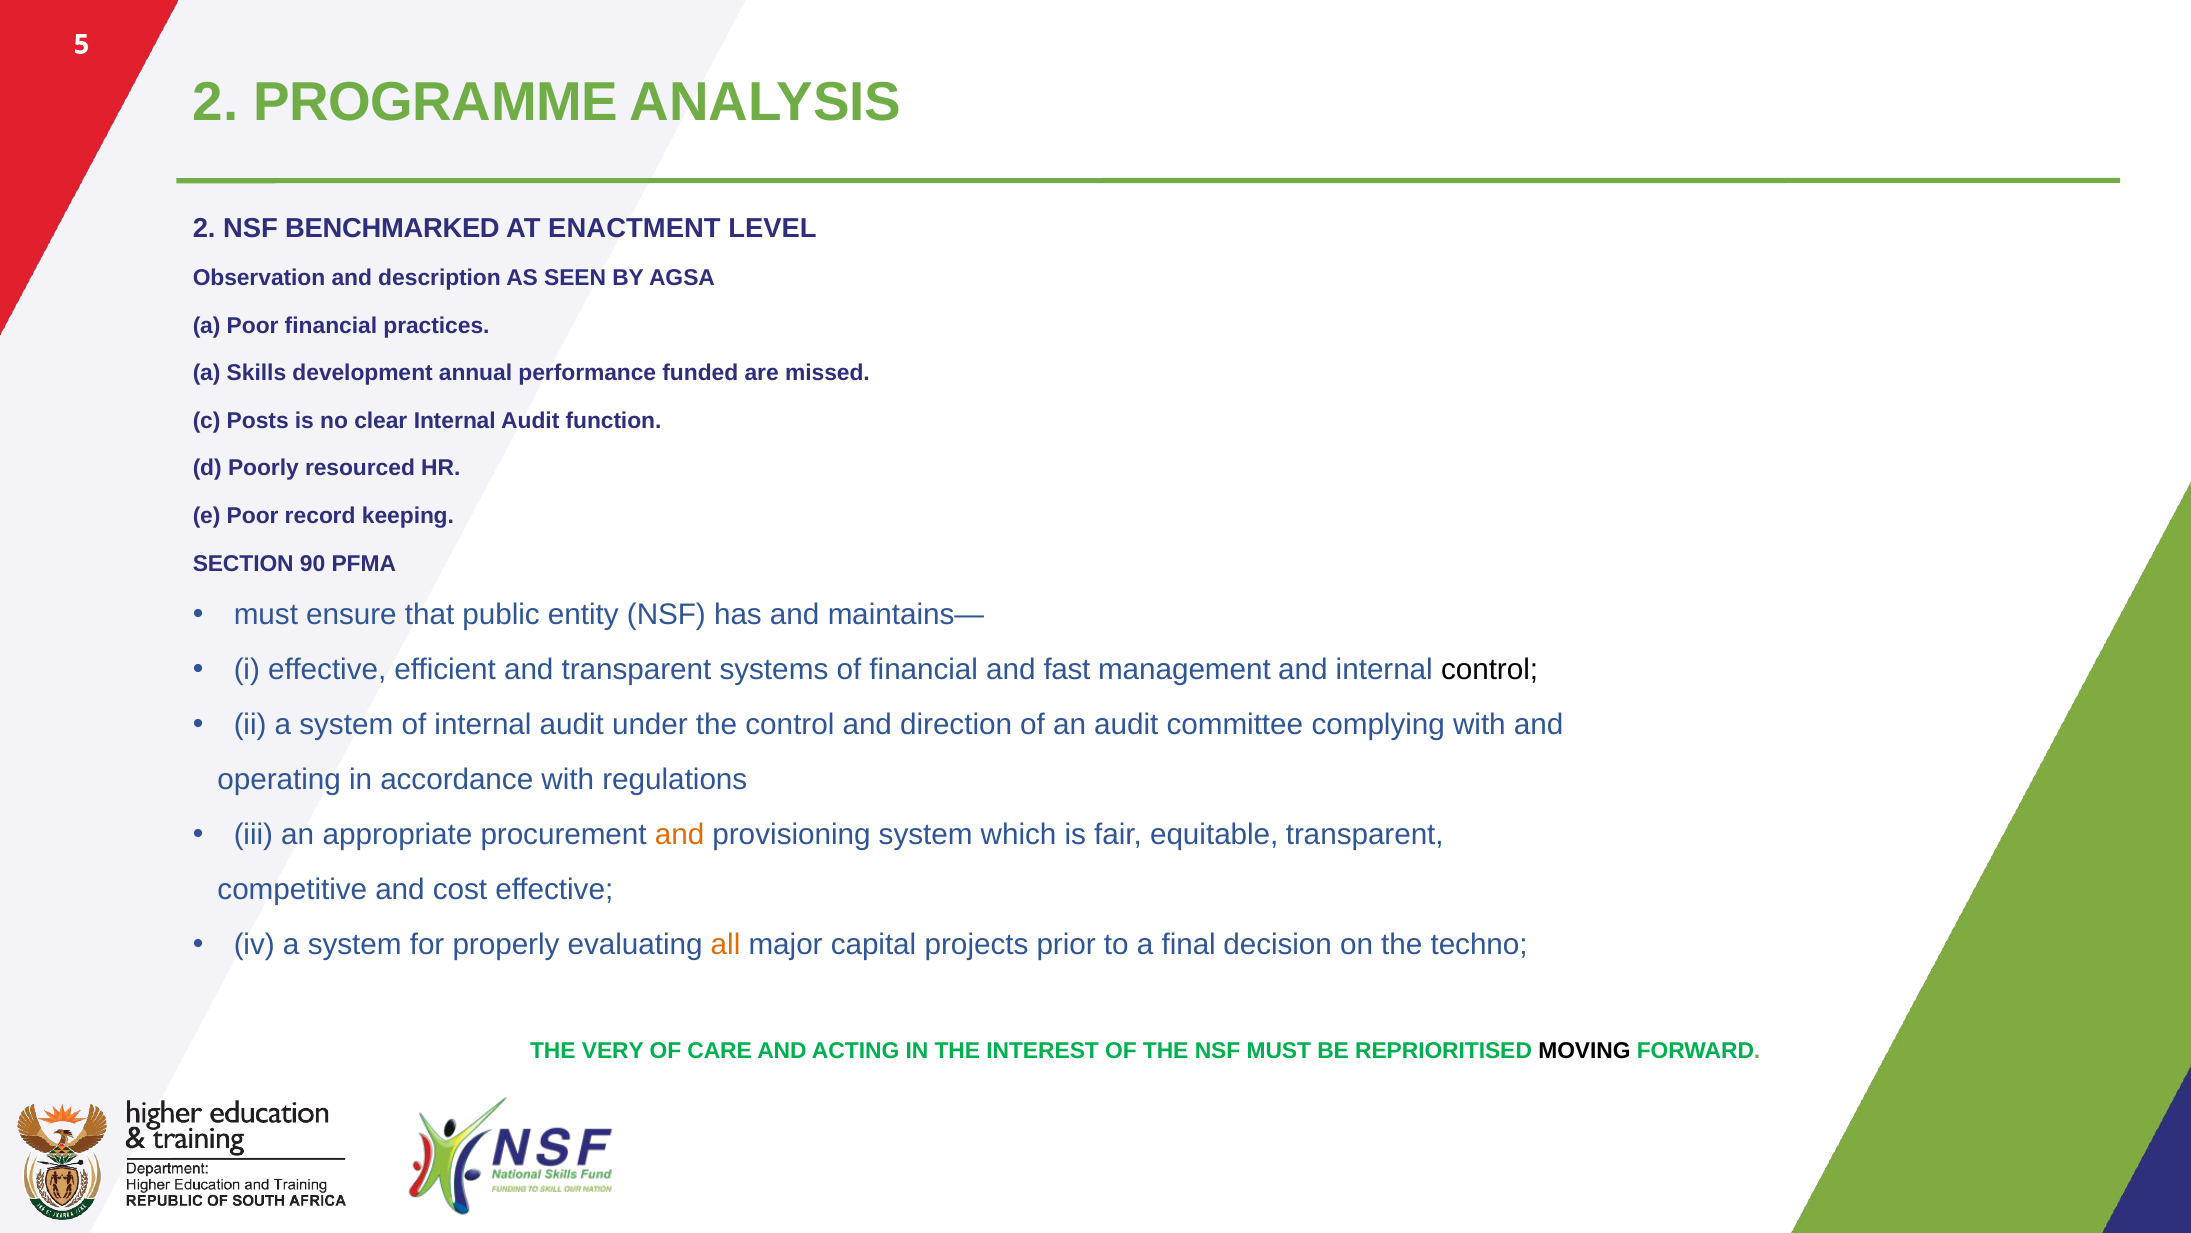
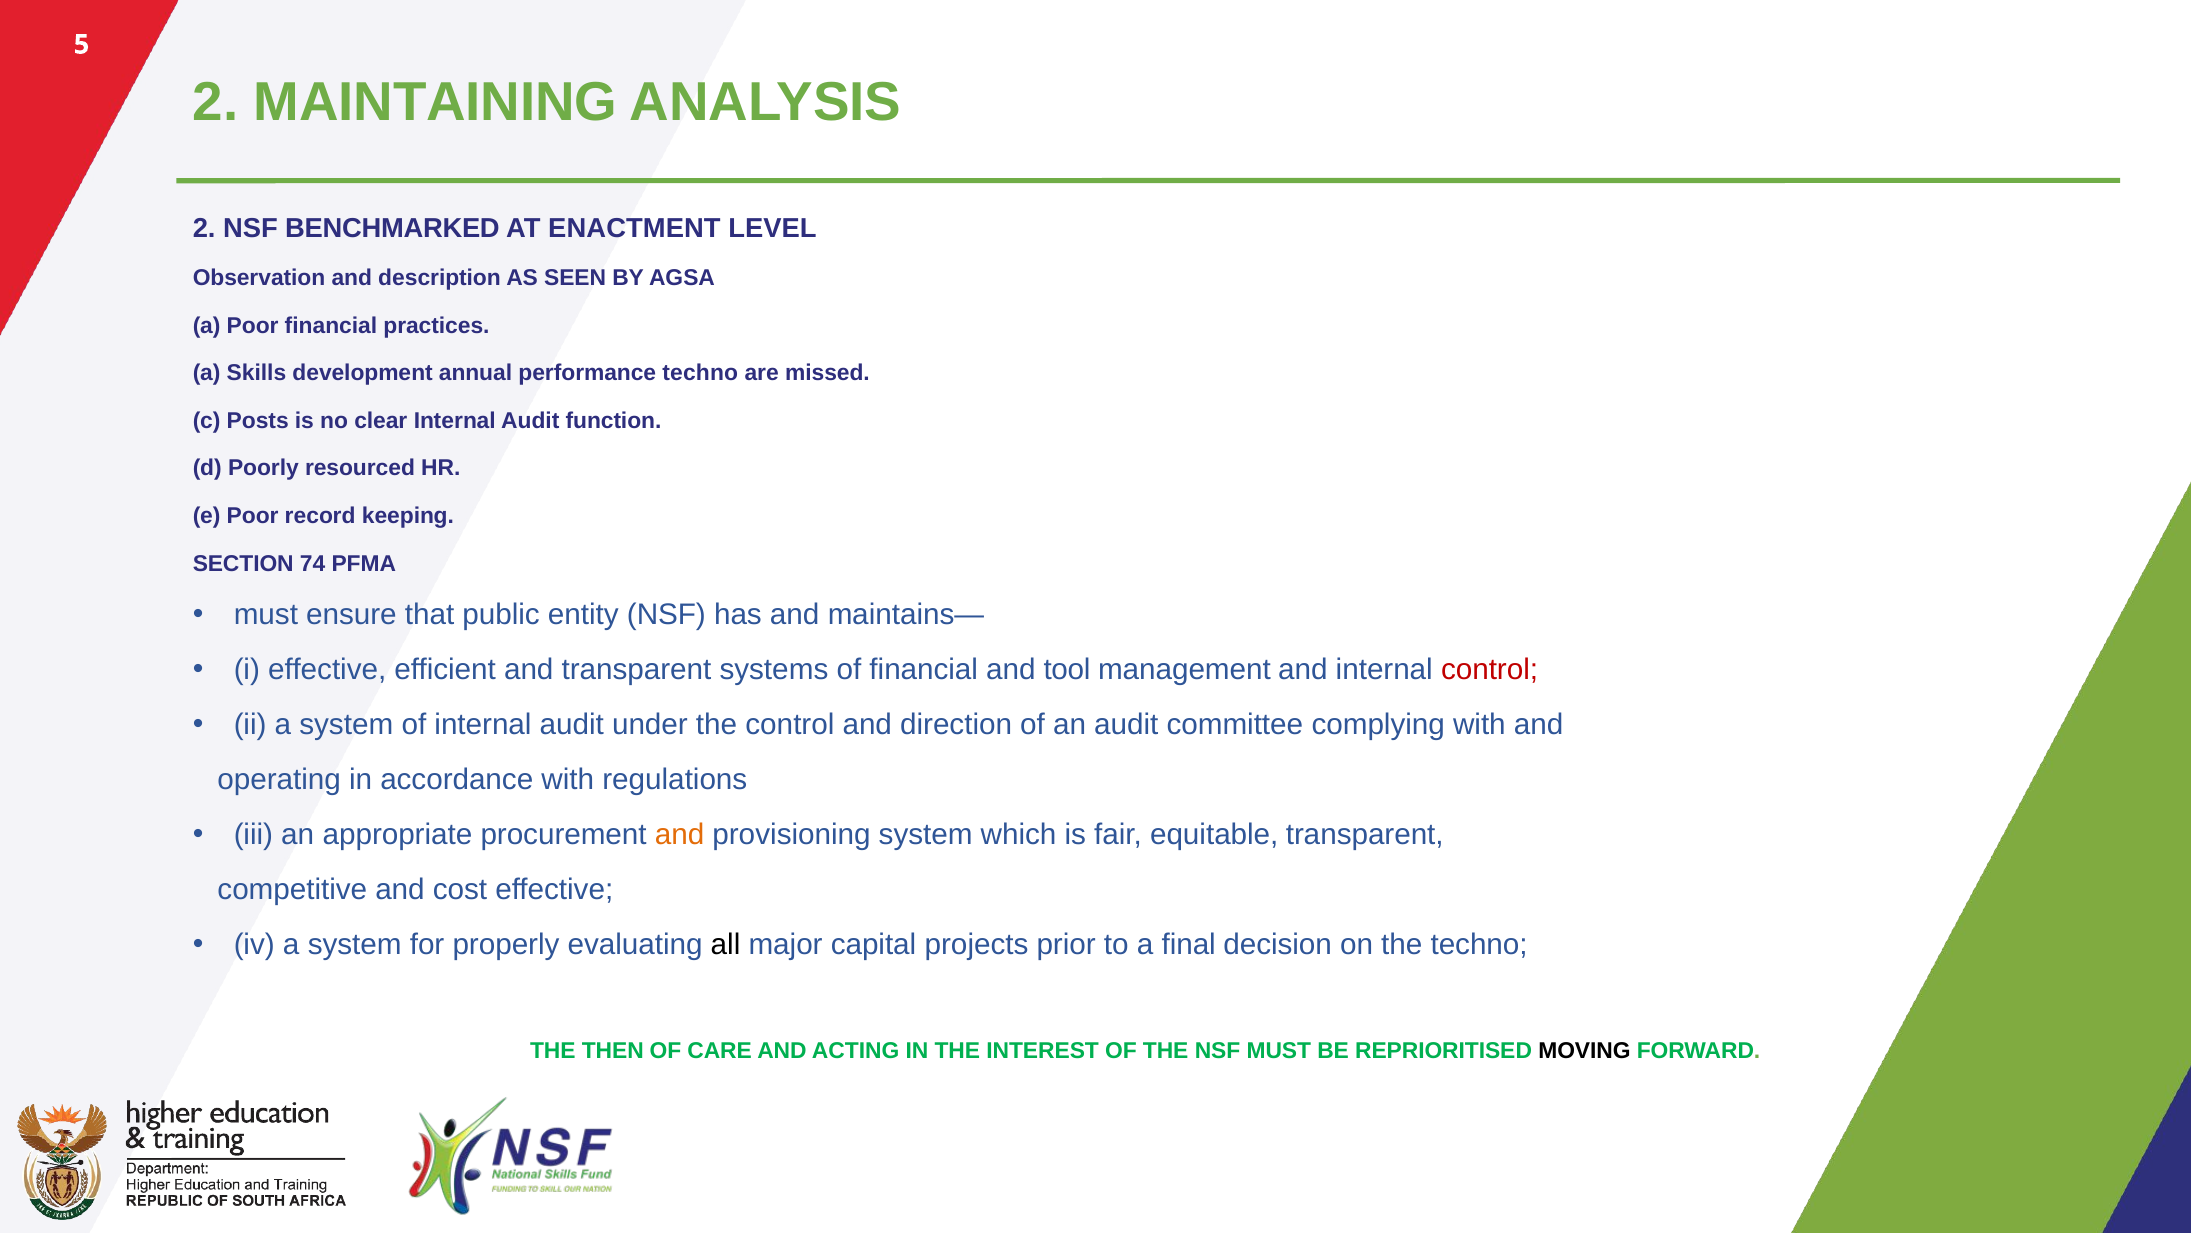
PROGRAMME: PROGRAMME -> MAINTAINING
performance funded: funded -> techno
90: 90 -> 74
fast: fast -> tool
control at (1490, 669) colour: black -> red
all colour: orange -> black
VERY: VERY -> THEN
